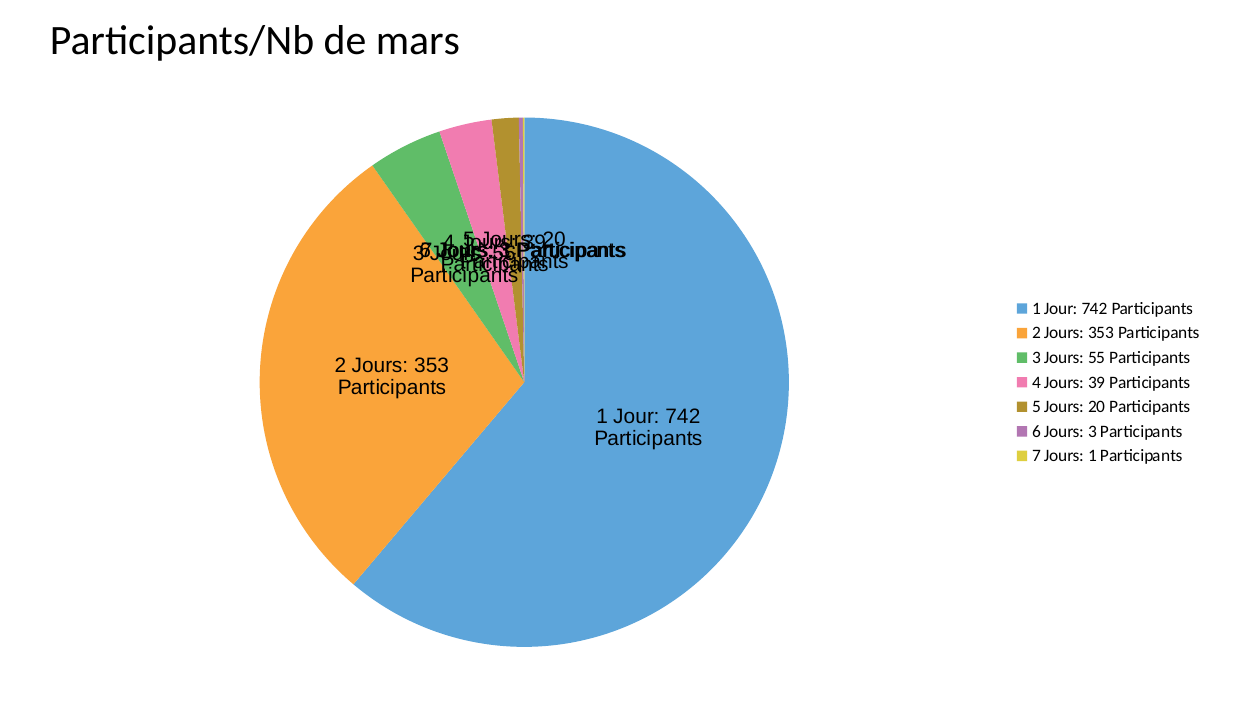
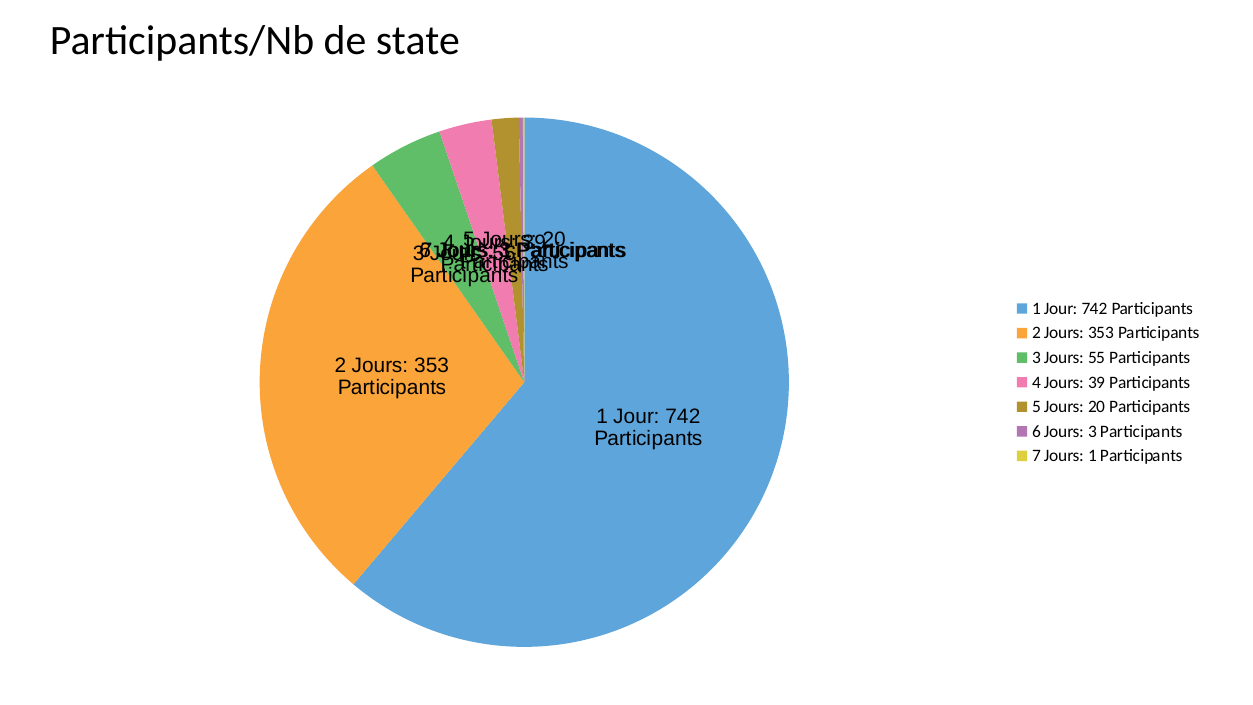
mars: mars -> state
